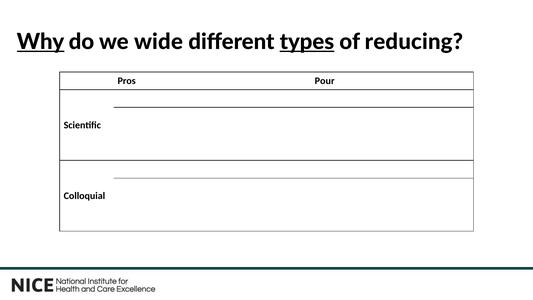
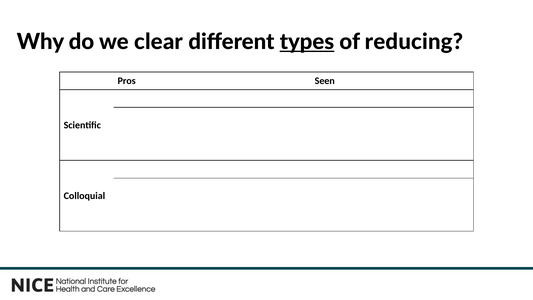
Why underline: present -> none
wide: wide -> clear
Pour: Pour -> Seen
